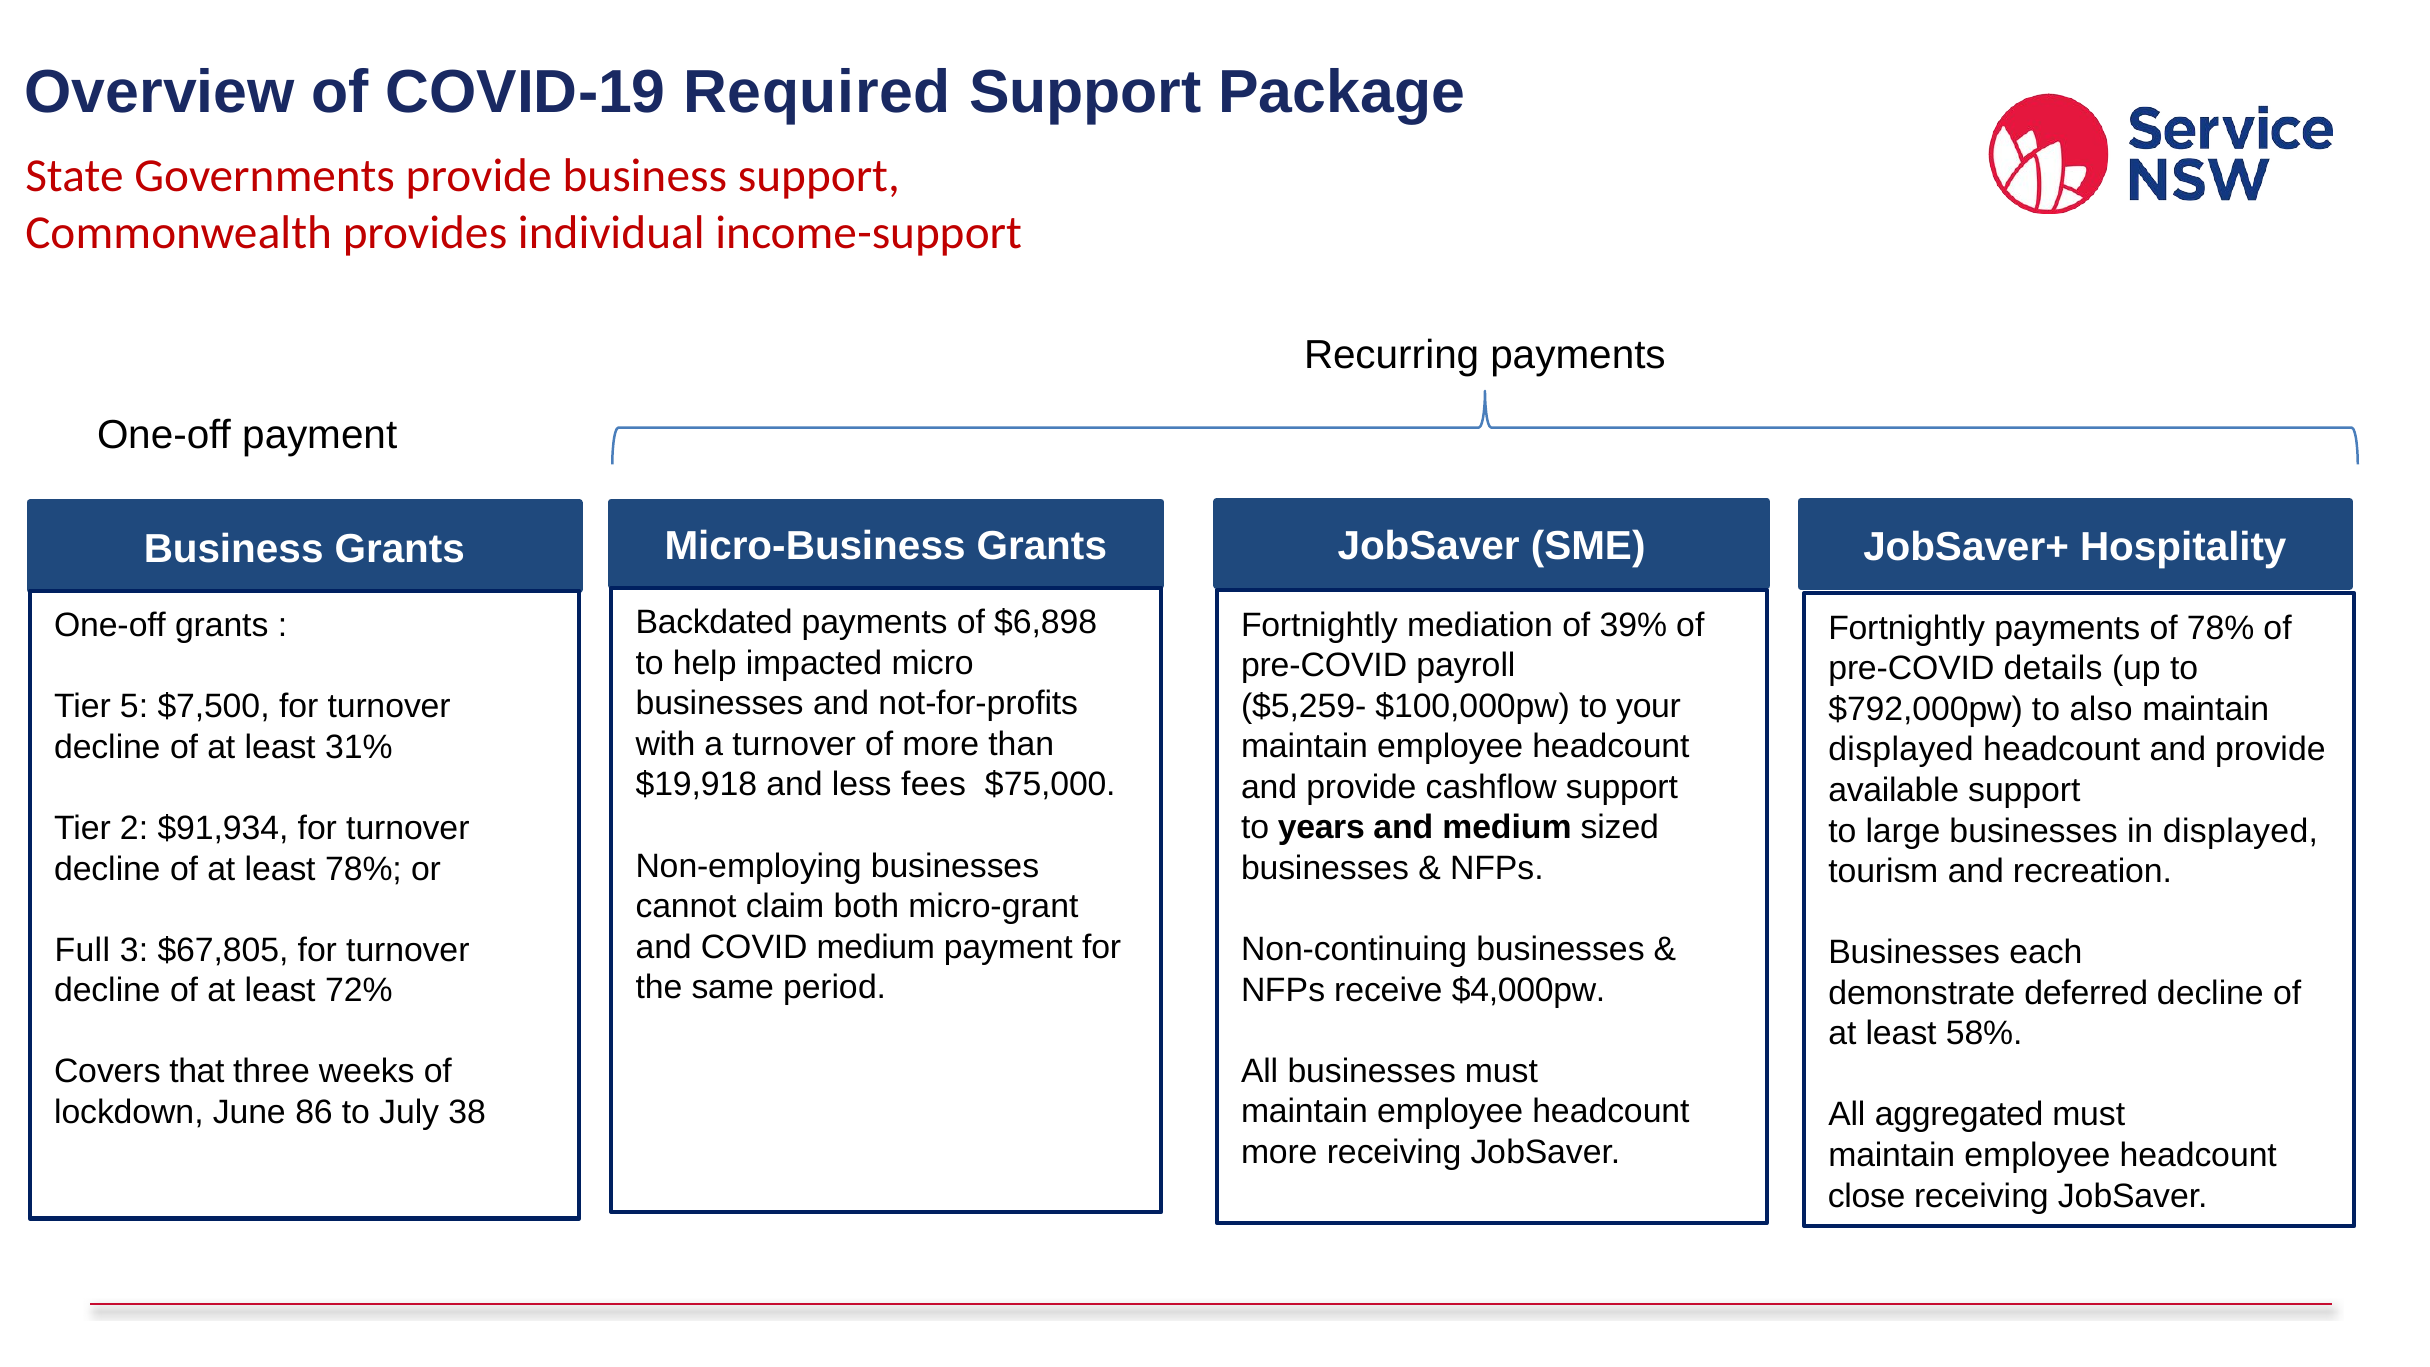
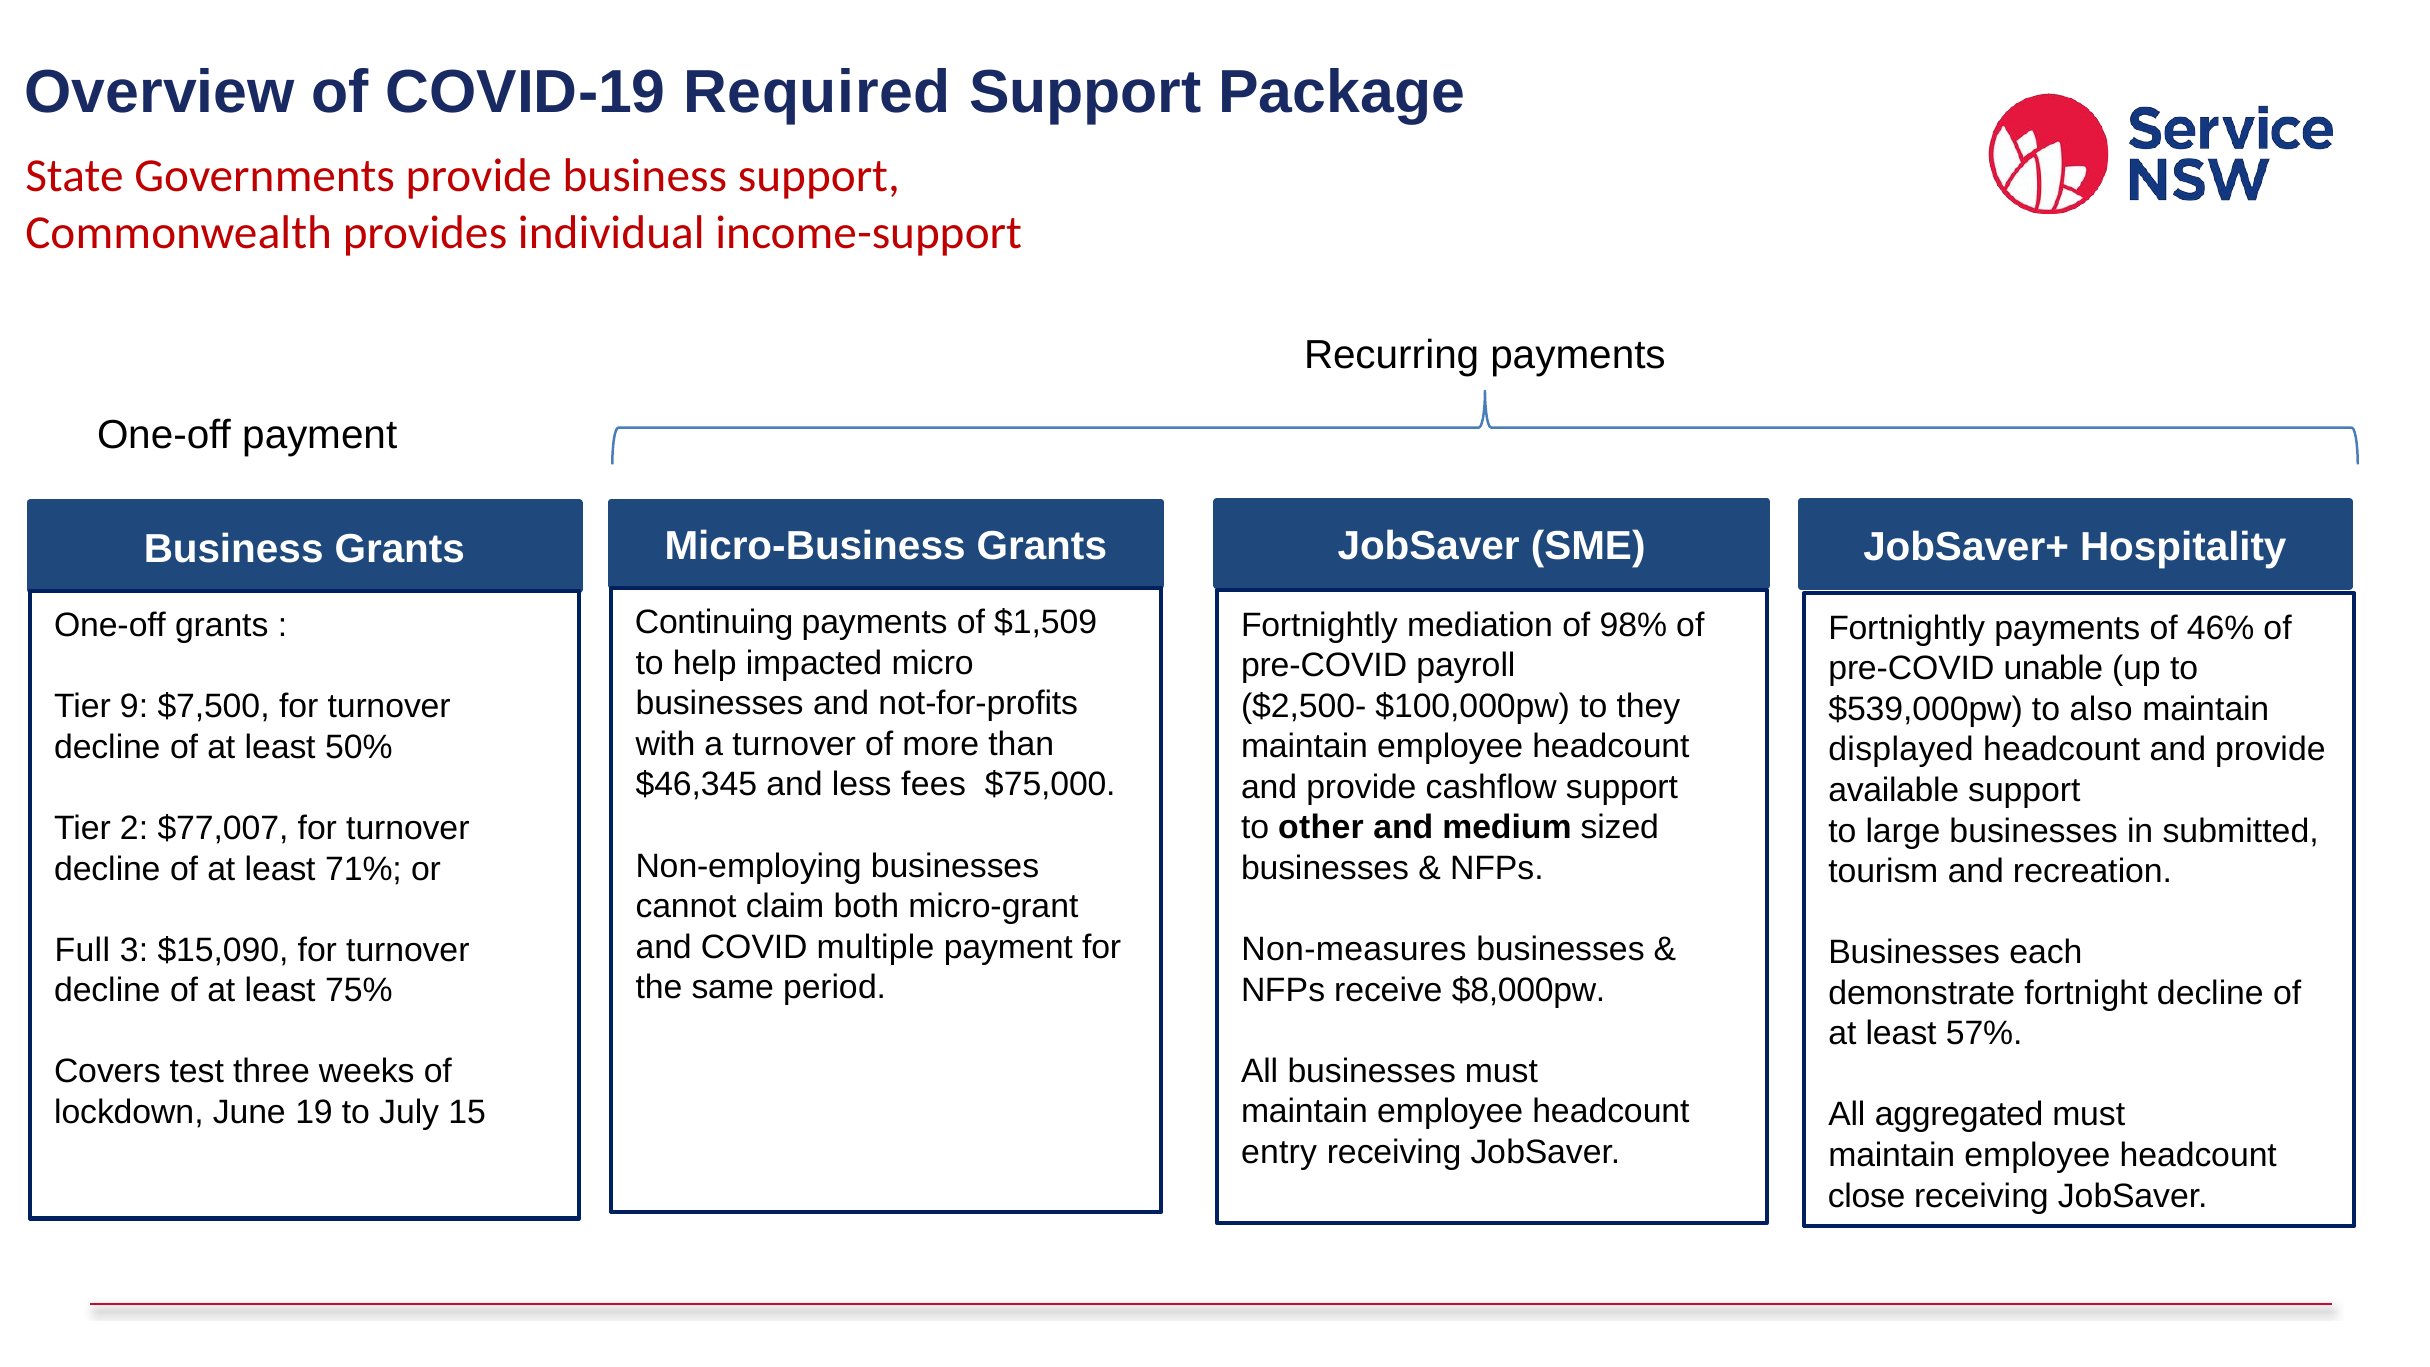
Backdated: Backdated -> Continuing
$6,898: $6,898 -> $1,509
39%: 39% -> 98%
of 78%: 78% -> 46%
details: details -> unable
$5,259-: $5,259- -> $2,500-
your: your -> they
5: 5 -> 9
$792,000pw: $792,000pw -> $539,000pw
31%: 31% -> 50%
$19,918: $19,918 -> $46,345
years: years -> other
$91,934: $91,934 -> $77,007
in displayed: displayed -> submitted
least 78%: 78% -> 71%
COVID medium: medium -> multiple
Non-continuing: Non-continuing -> Non-measures
$67,805: $67,805 -> $15,090
$4,000pw: $4,000pw -> $8,000pw
72%: 72% -> 75%
deferred: deferred -> fortnight
58%: 58% -> 57%
that: that -> test
86: 86 -> 19
38: 38 -> 15
more at (1279, 1152): more -> entry
